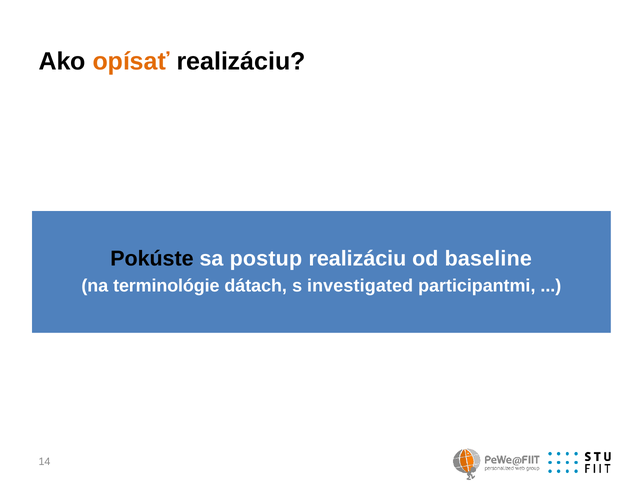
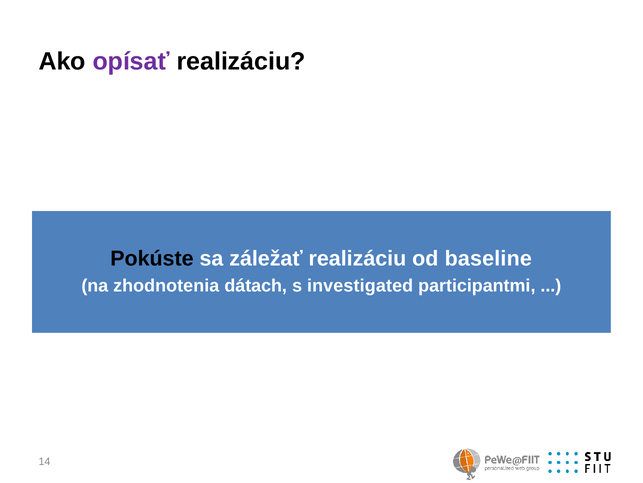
opísať colour: orange -> purple
postup: postup -> záležať
terminológie: terminológie -> zhodnotenia
